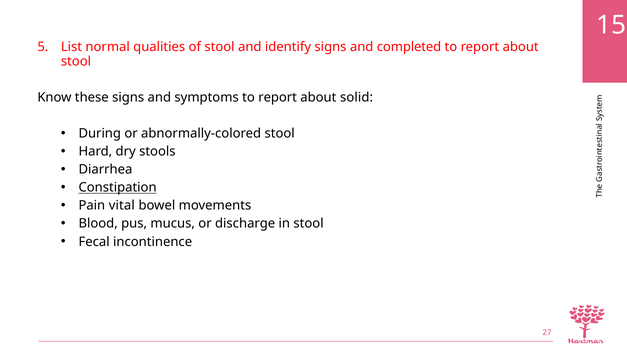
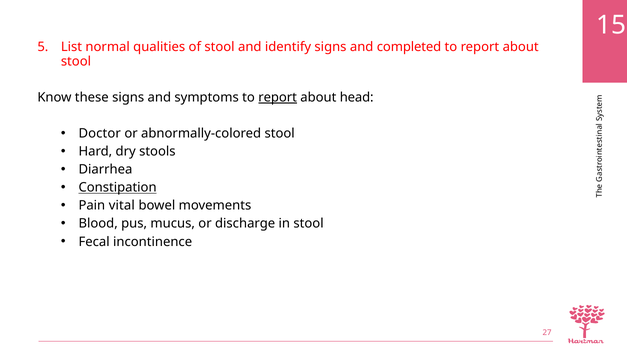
report at (278, 97) underline: none -> present
solid: solid -> head
During: During -> Doctor
